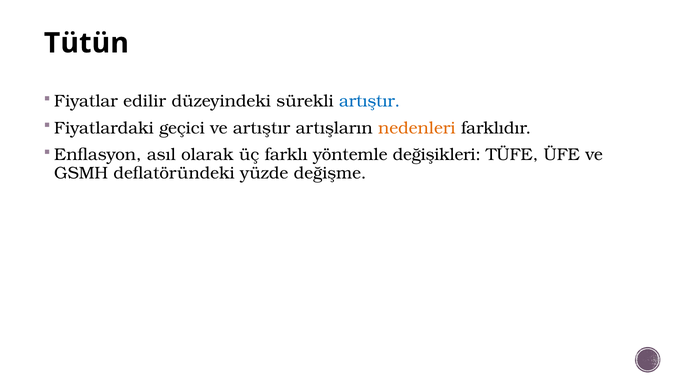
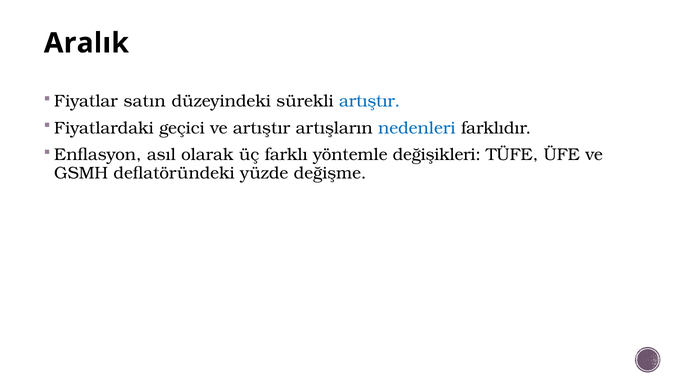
Tütün: Tütün -> Aralık
edilir: edilir -> satın
nedenleri colour: orange -> blue
